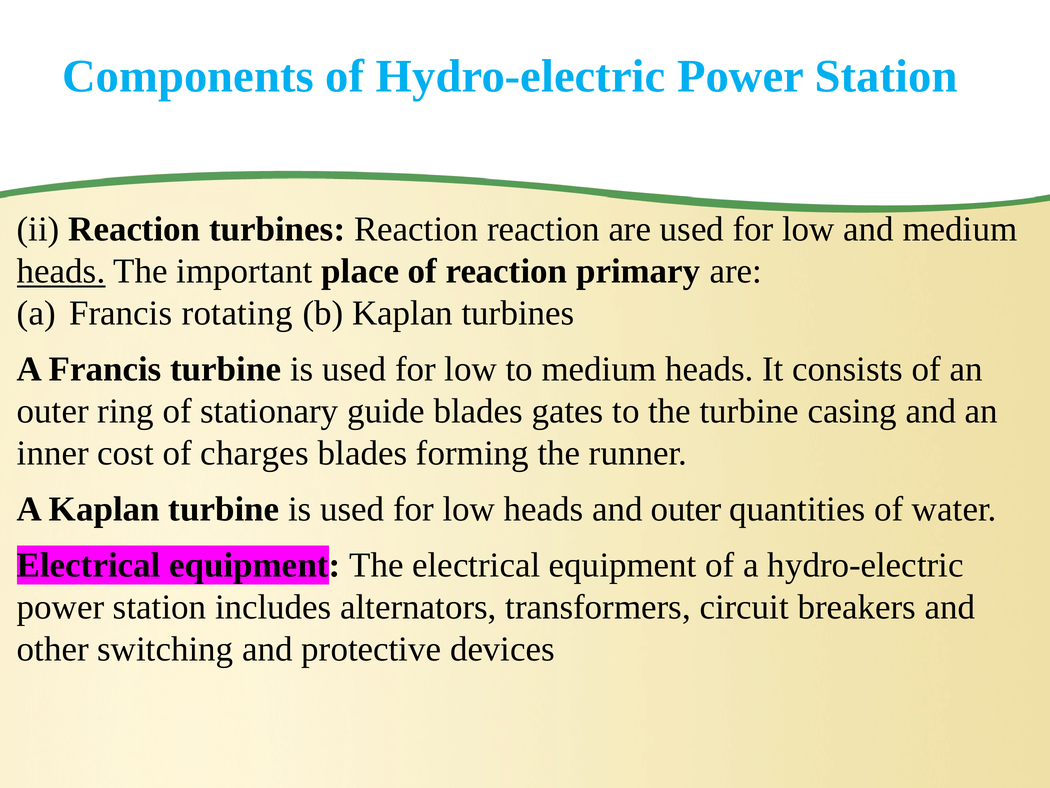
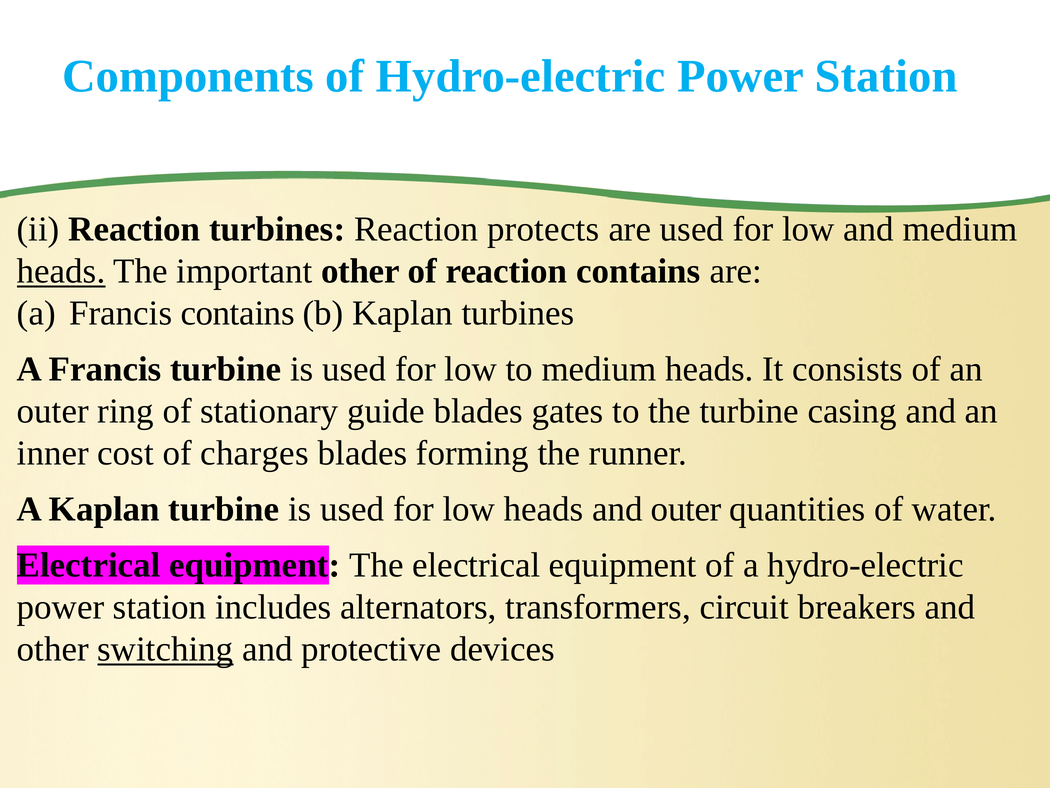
Reaction reaction: reaction -> protects
important place: place -> other
reaction primary: primary -> contains
Francis rotating: rotating -> contains
switching underline: none -> present
